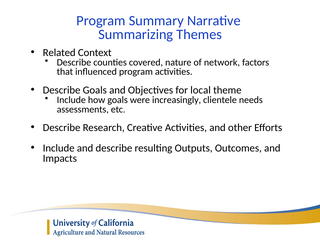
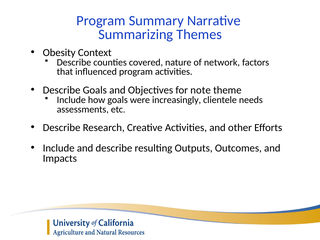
Related: Related -> Obesity
local: local -> note
